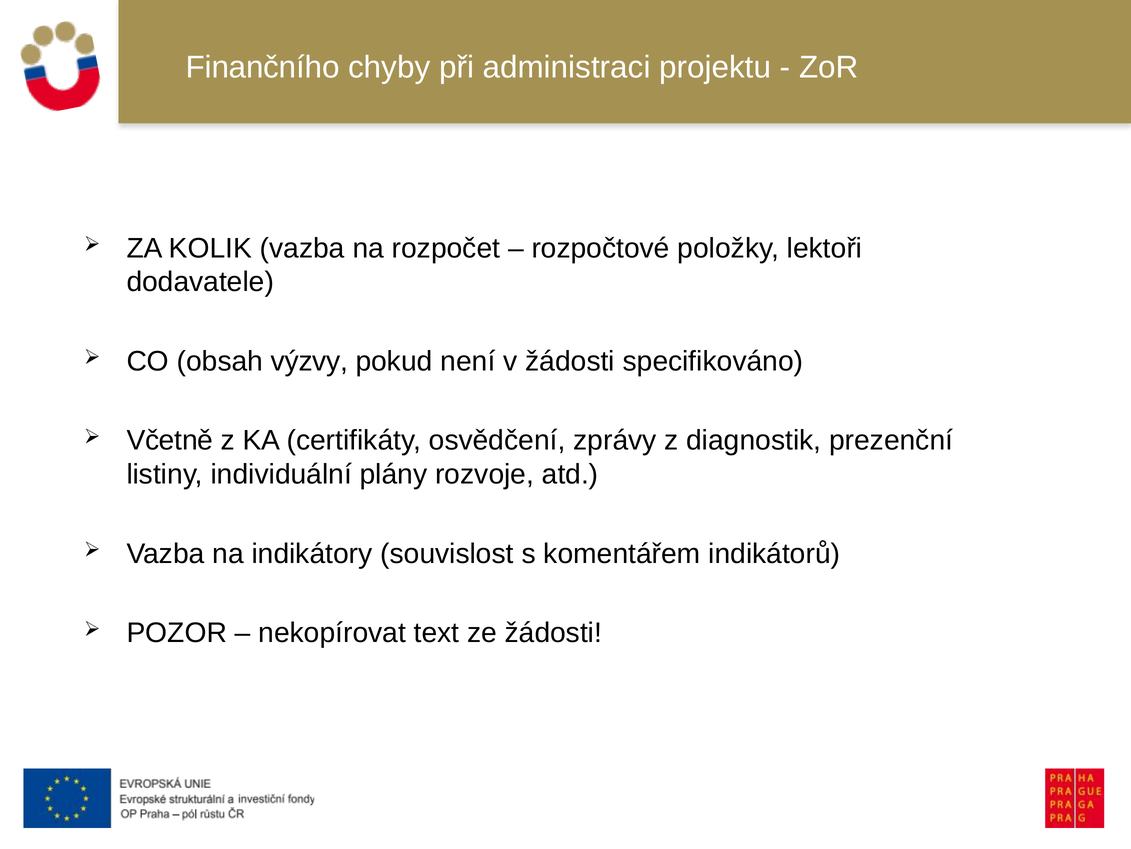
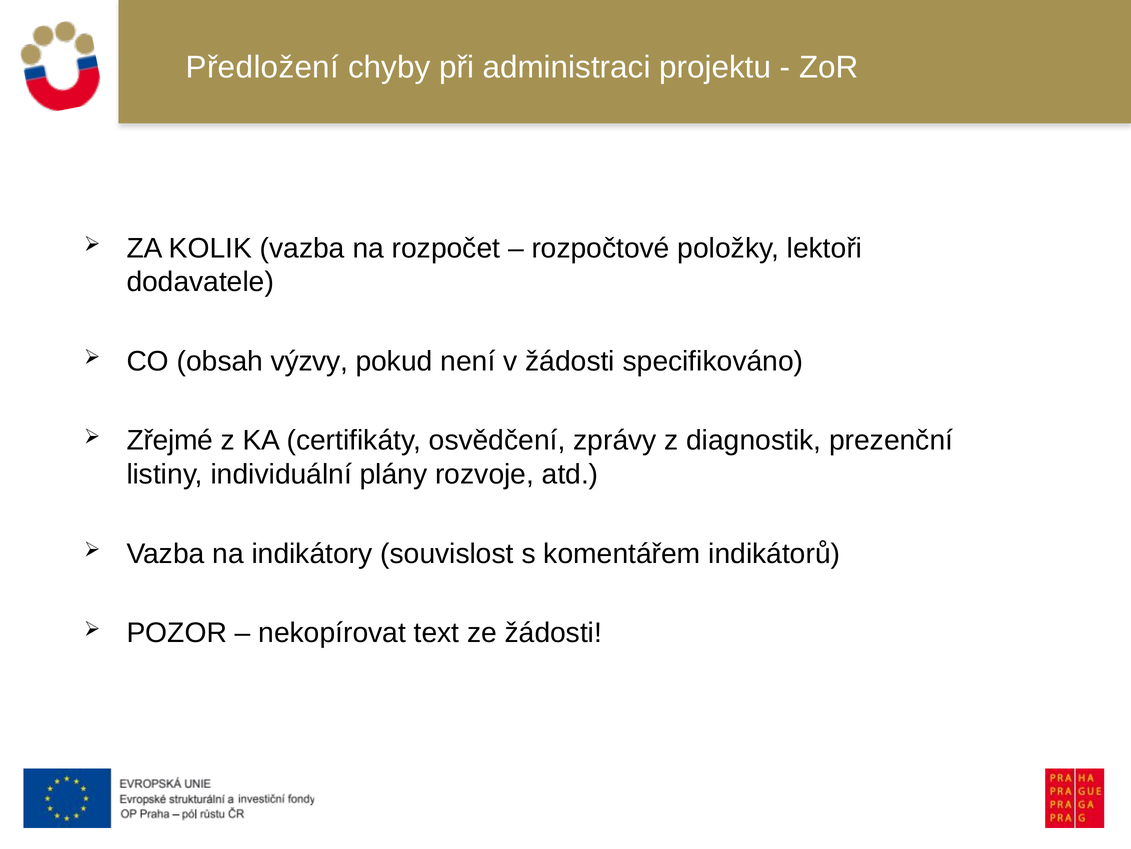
Finančního: Finančního -> Předložení
Včetně: Včetně -> Zřejmé
